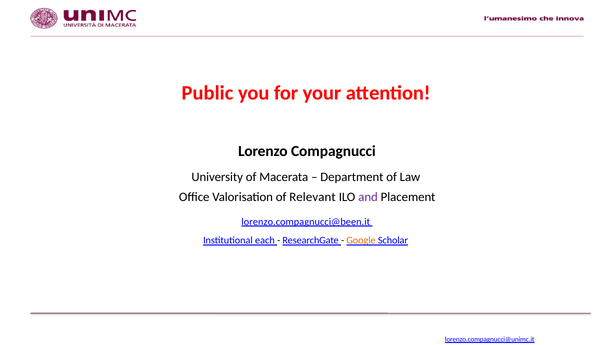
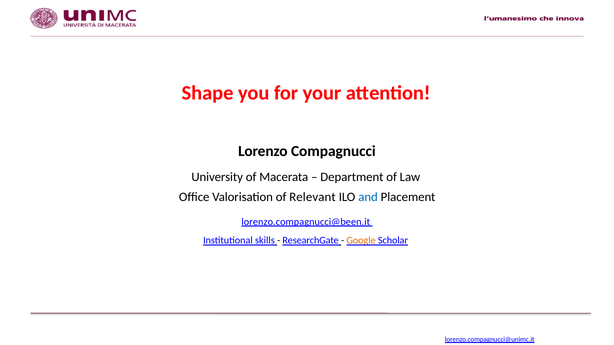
Public: Public -> Shape
and colour: purple -> blue
each: each -> skills
